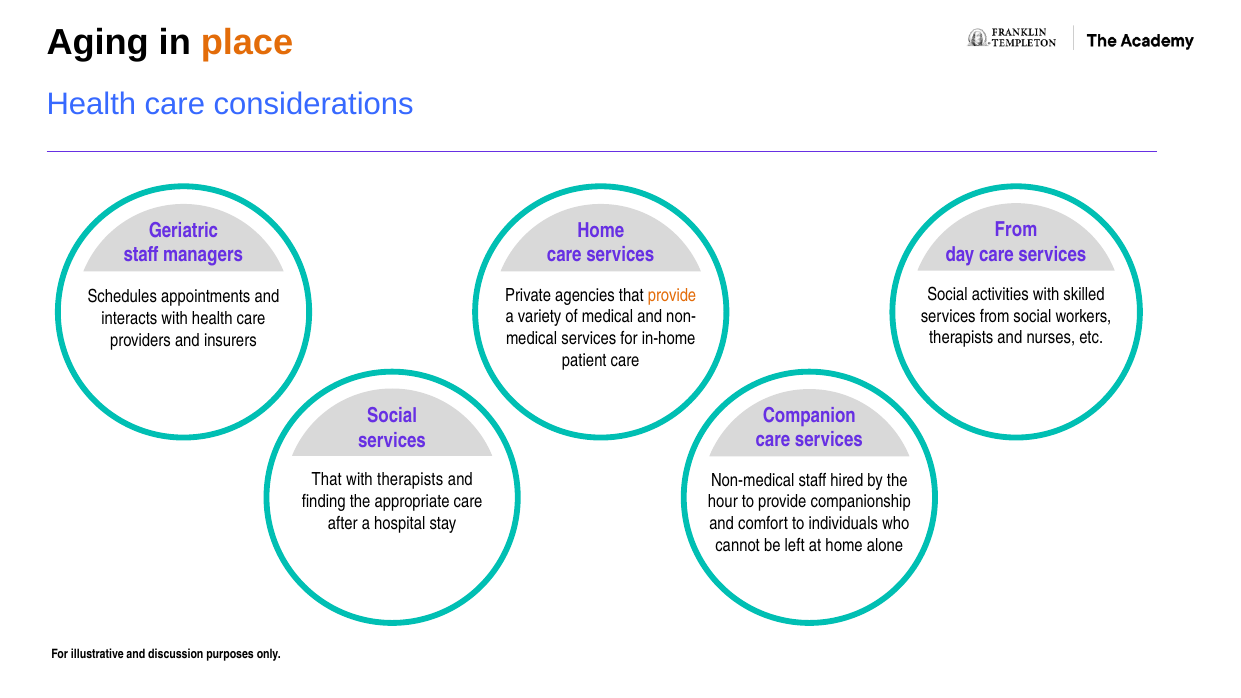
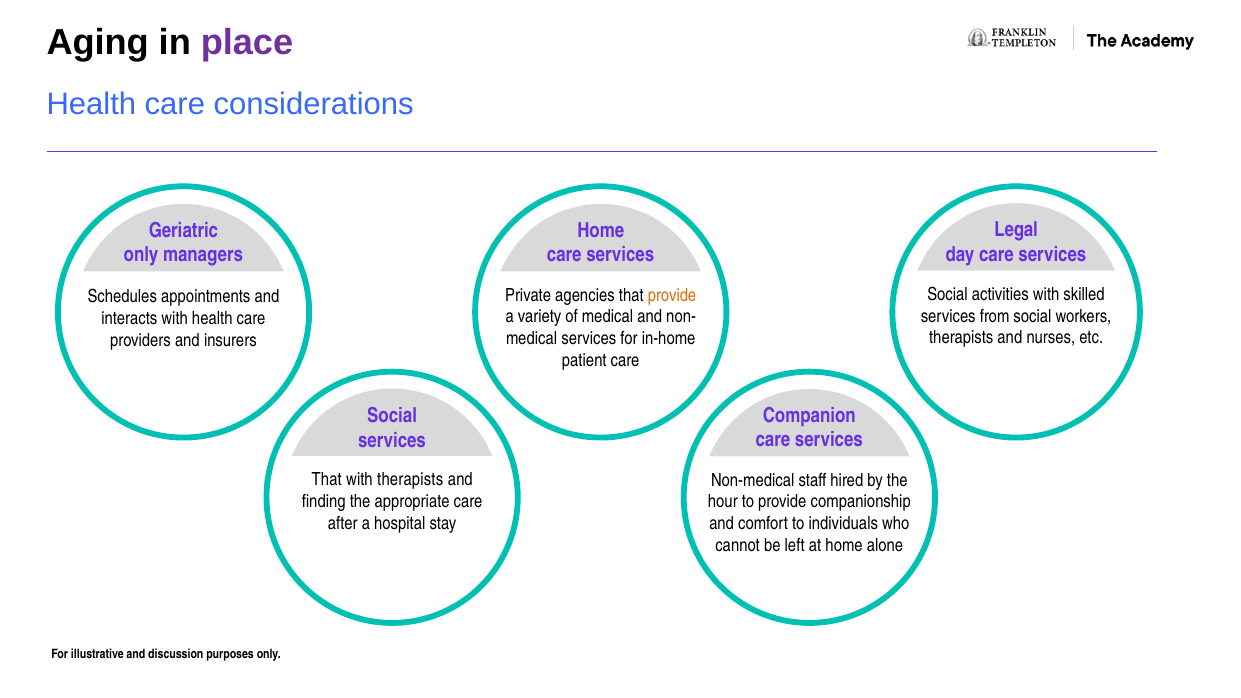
place colour: orange -> purple
From at (1016, 230): From -> Legal
staff at (141, 255): staff -> only
